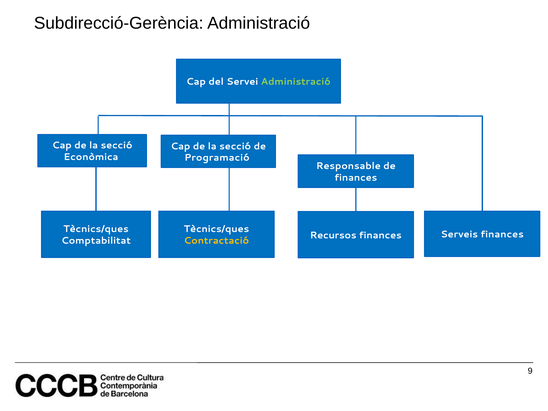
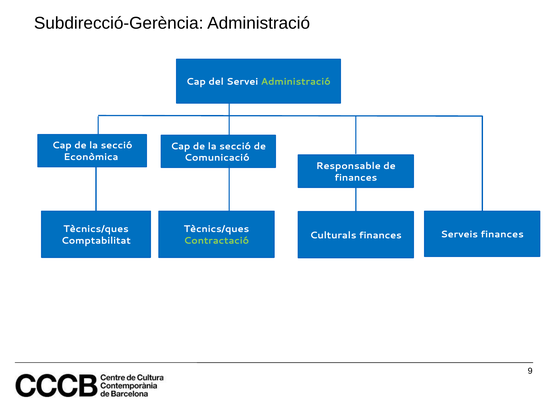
Programació: Programació -> Comunicació
Recursos: Recursos -> Culturals
Contractació colour: yellow -> light green
